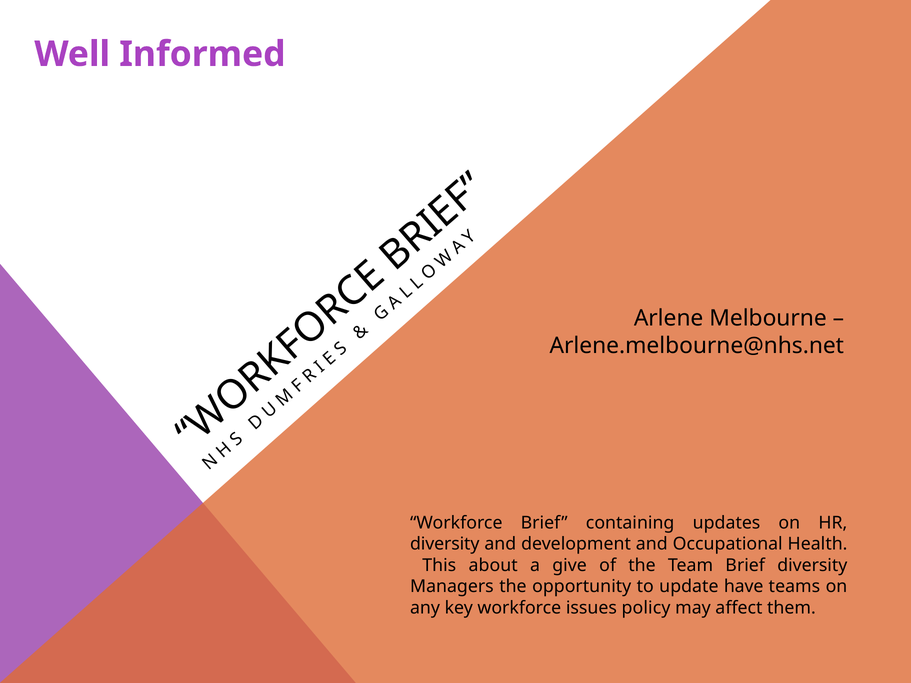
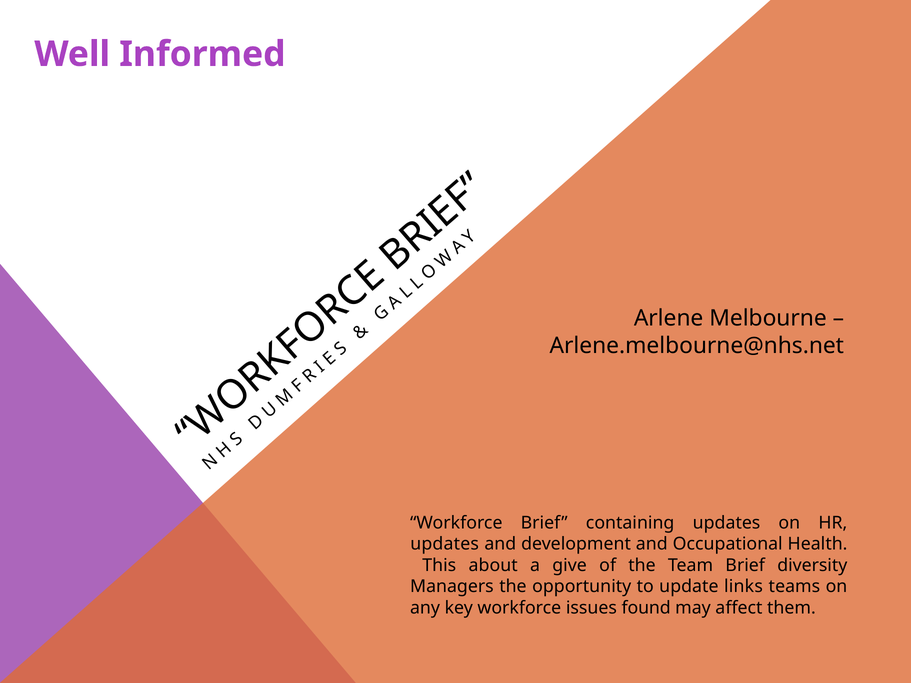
diversity at (445, 544): diversity -> updates
have: have -> links
policy: policy -> found
